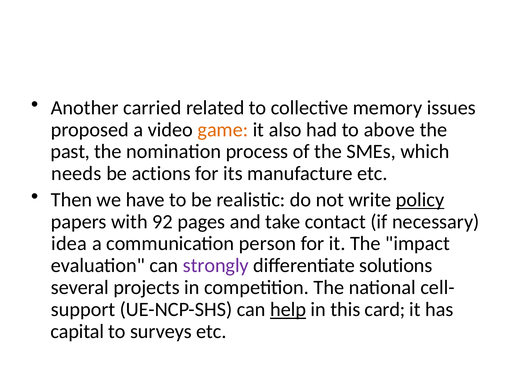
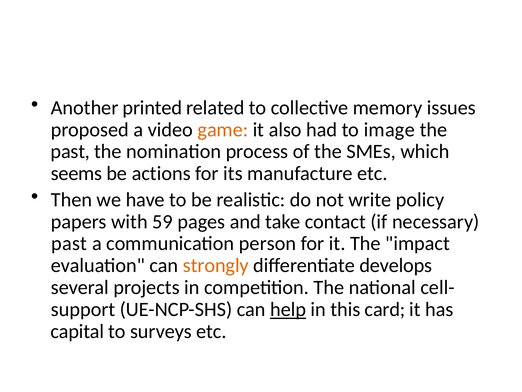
carried: carried -> printed
above: above -> image
needs: needs -> seems
policy underline: present -> none
92: 92 -> 59
idea at (69, 243): idea -> past
strongly colour: purple -> orange
solutions: solutions -> develops
